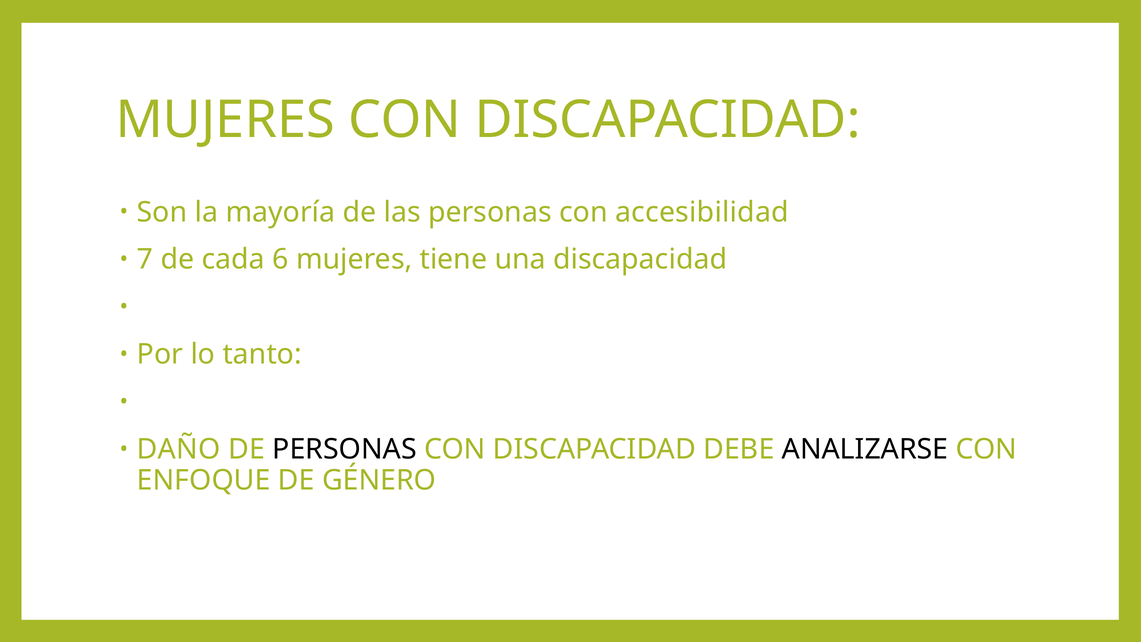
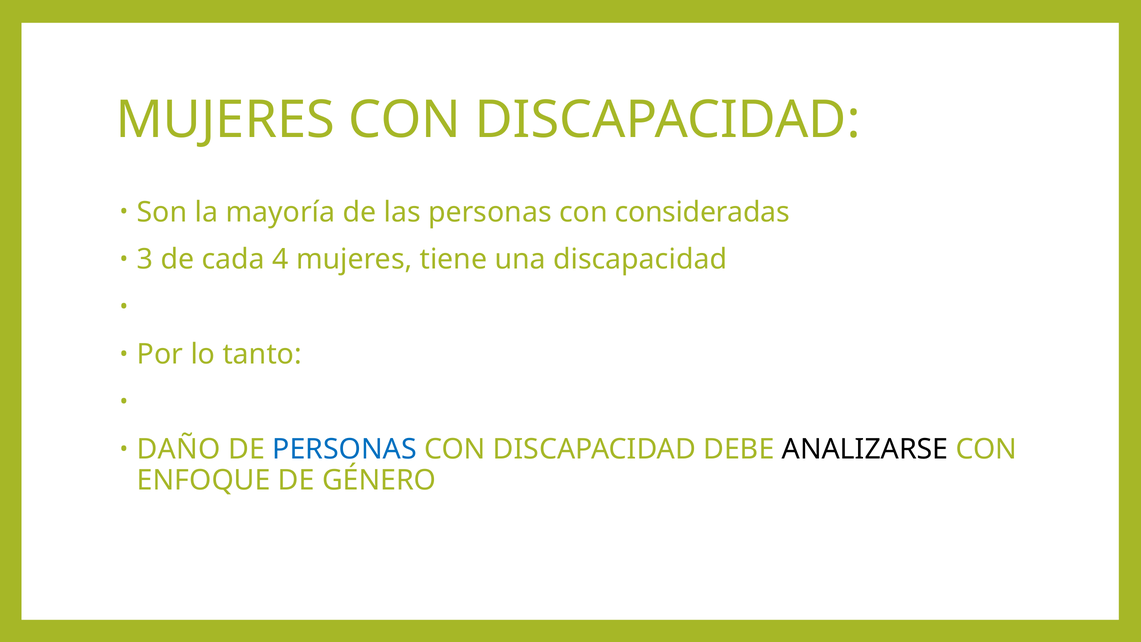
accesibilidad: accesibilidad -> consideradas
7: 7 -> 3
6: 6 -> 4
PERSONAS at (345, 449) colour: black -> blue
